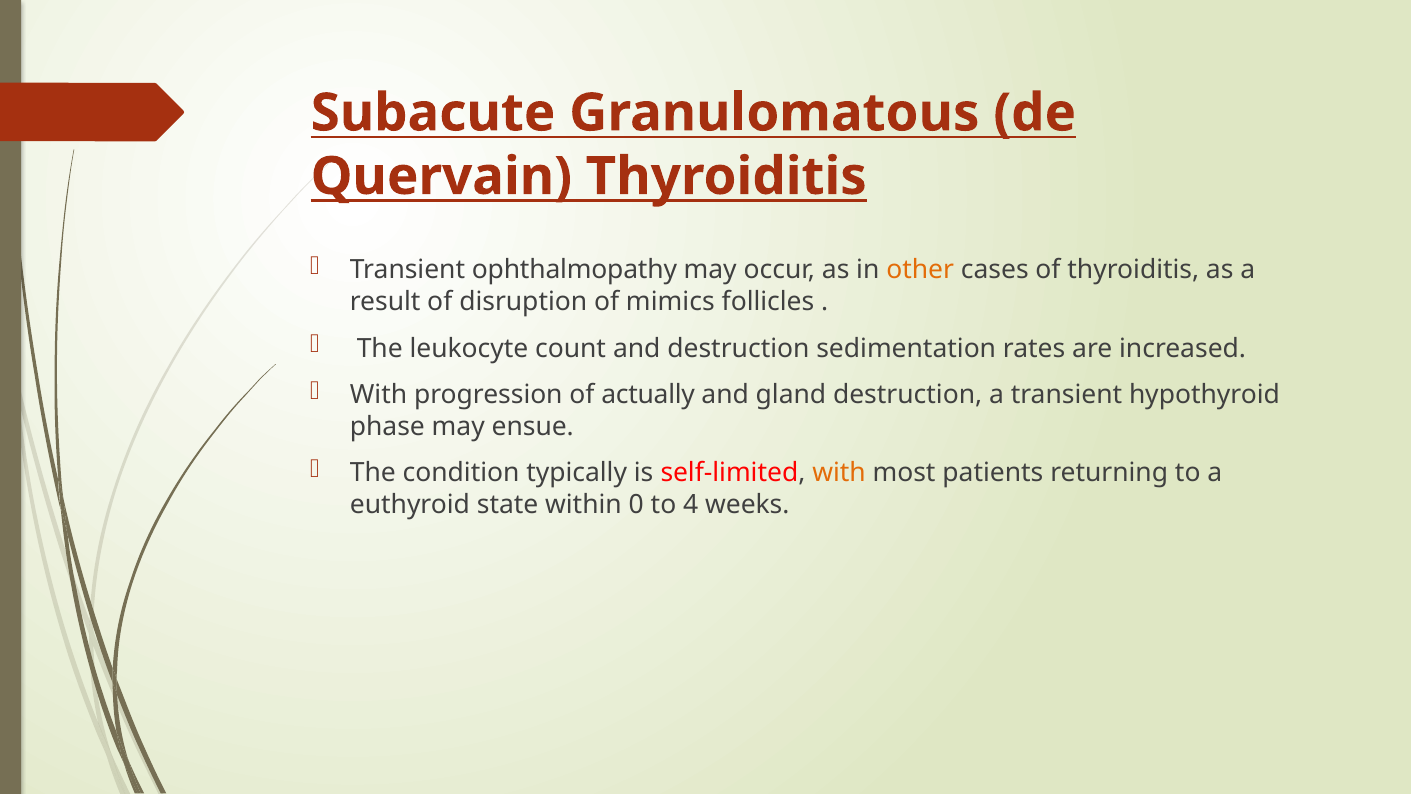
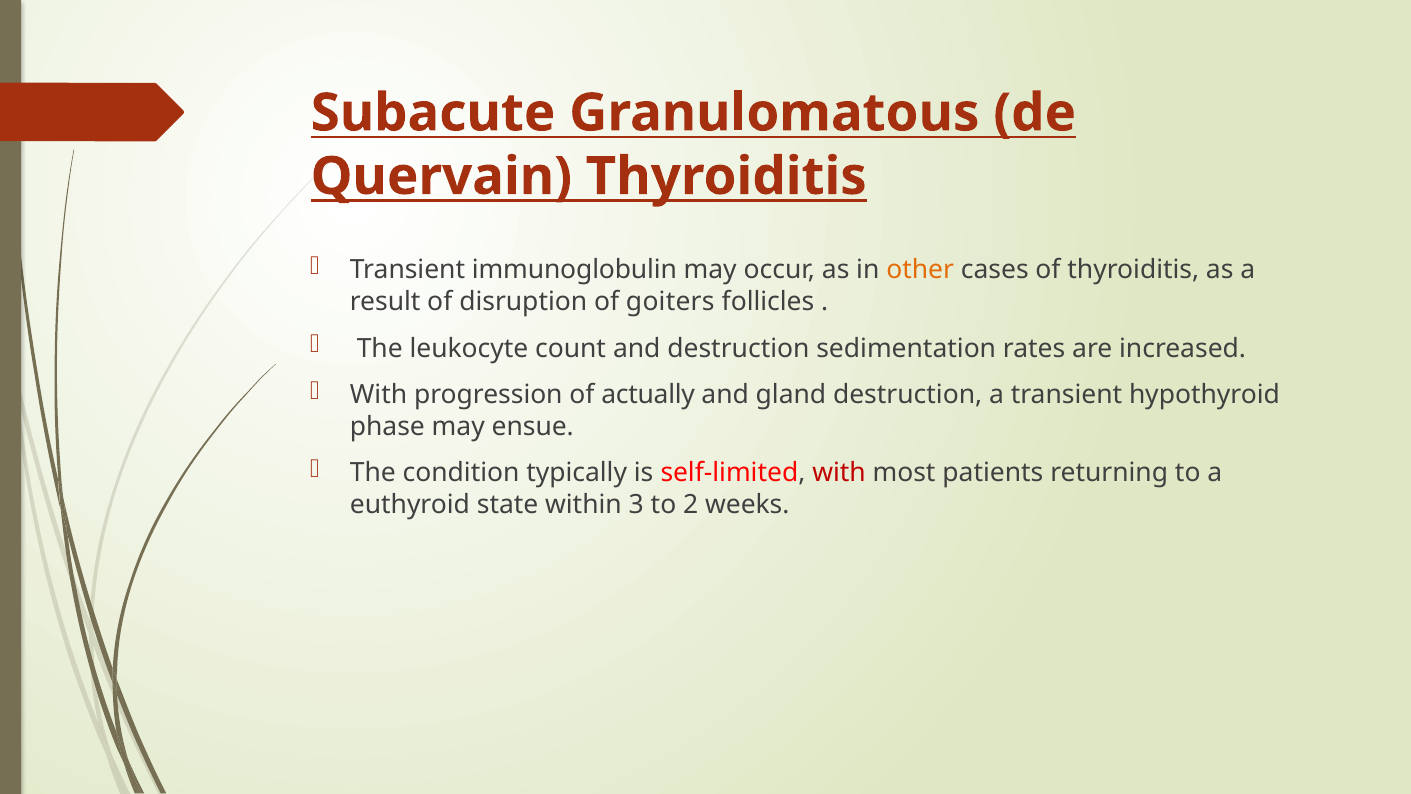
ophthalmopathy: ophthalmopathy -> immunoglobulin
mimics: mimics -> goiters
with at (839, 473) colour: orange -> red
0: 0 -> 3
4: 4 -> 2
